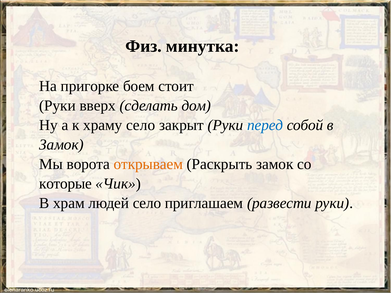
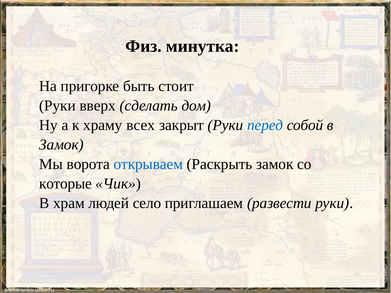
боем: боем -> быть
храму село: село -> всех
открываем colour: orange -> blue
